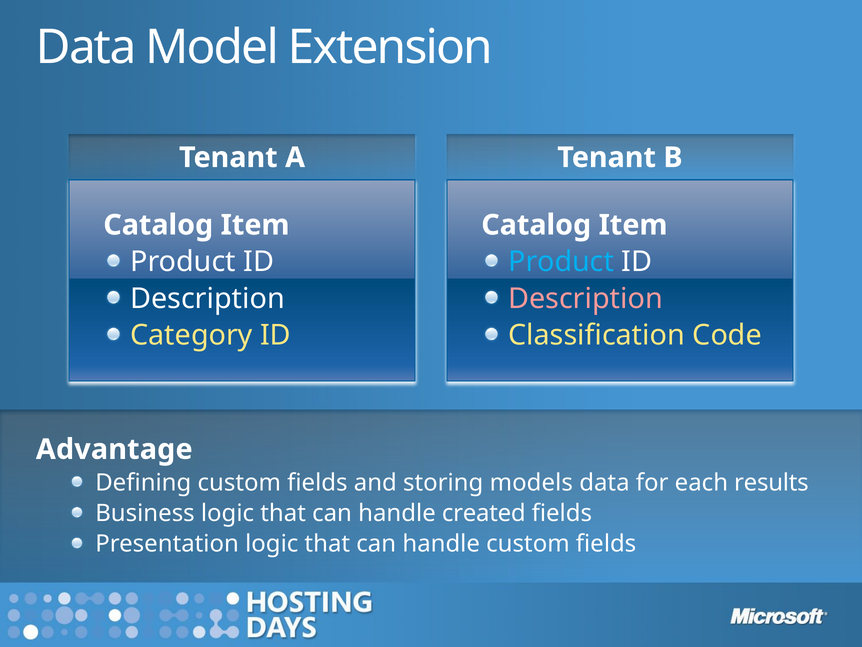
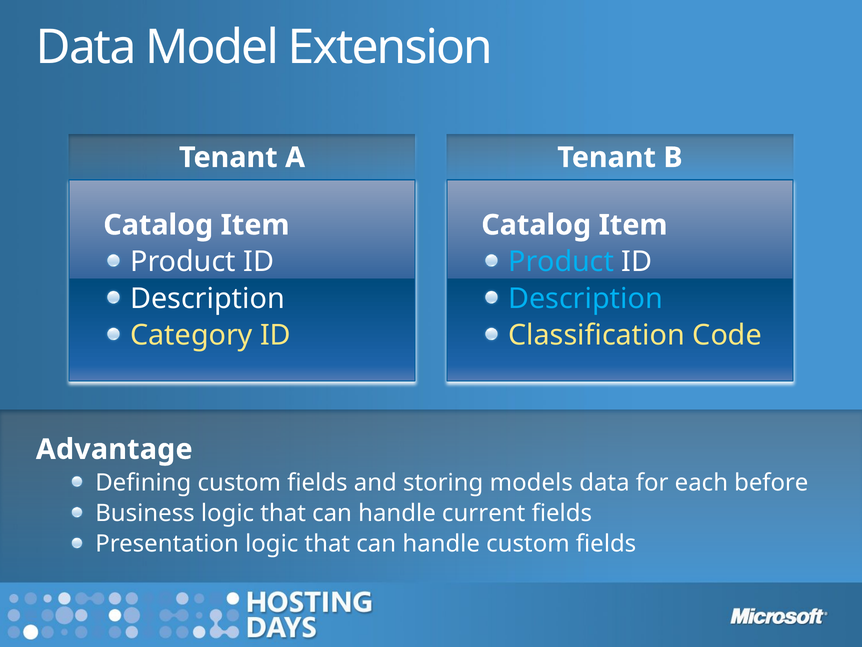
Description at (586, 298) colour: pink -> light blue
results: results -> before
created: created -> current
